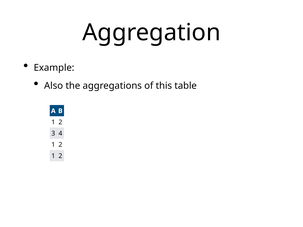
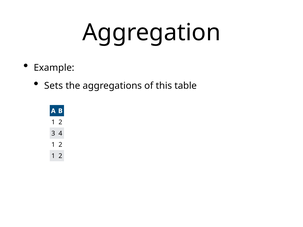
Also: Also -> Sets
